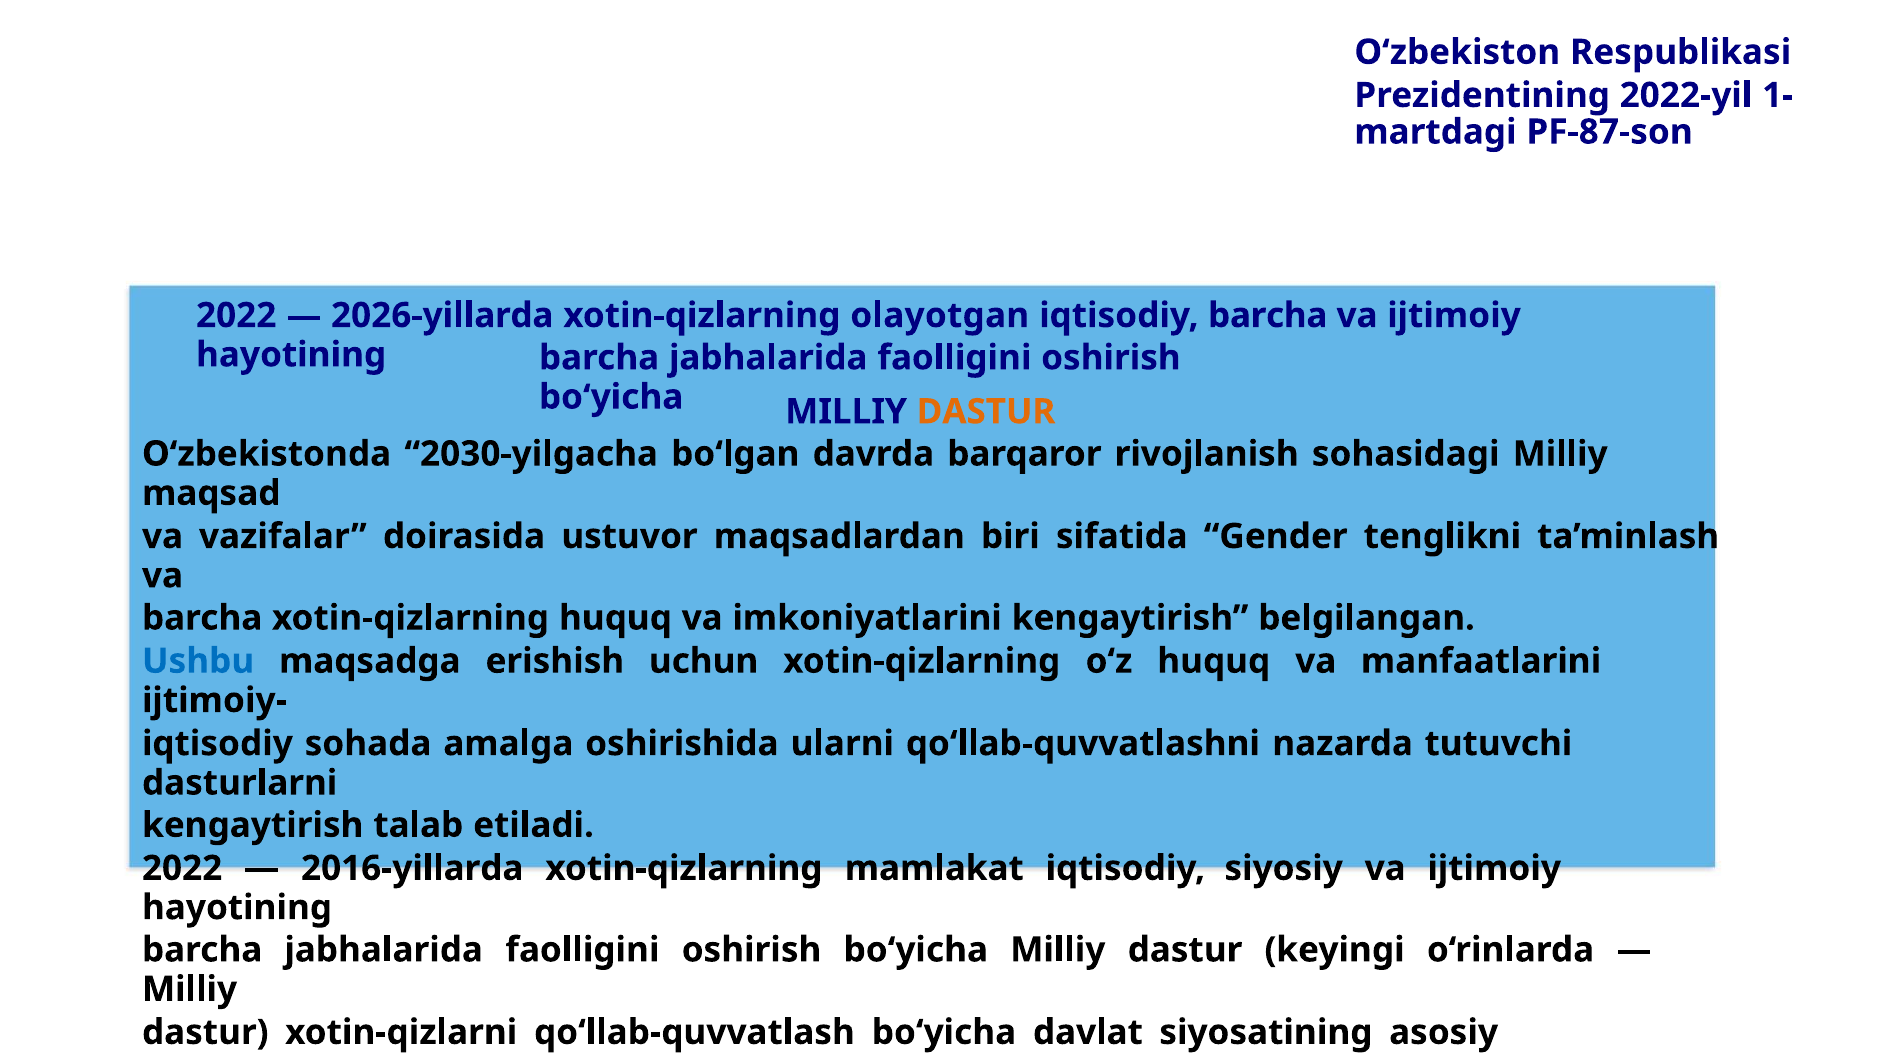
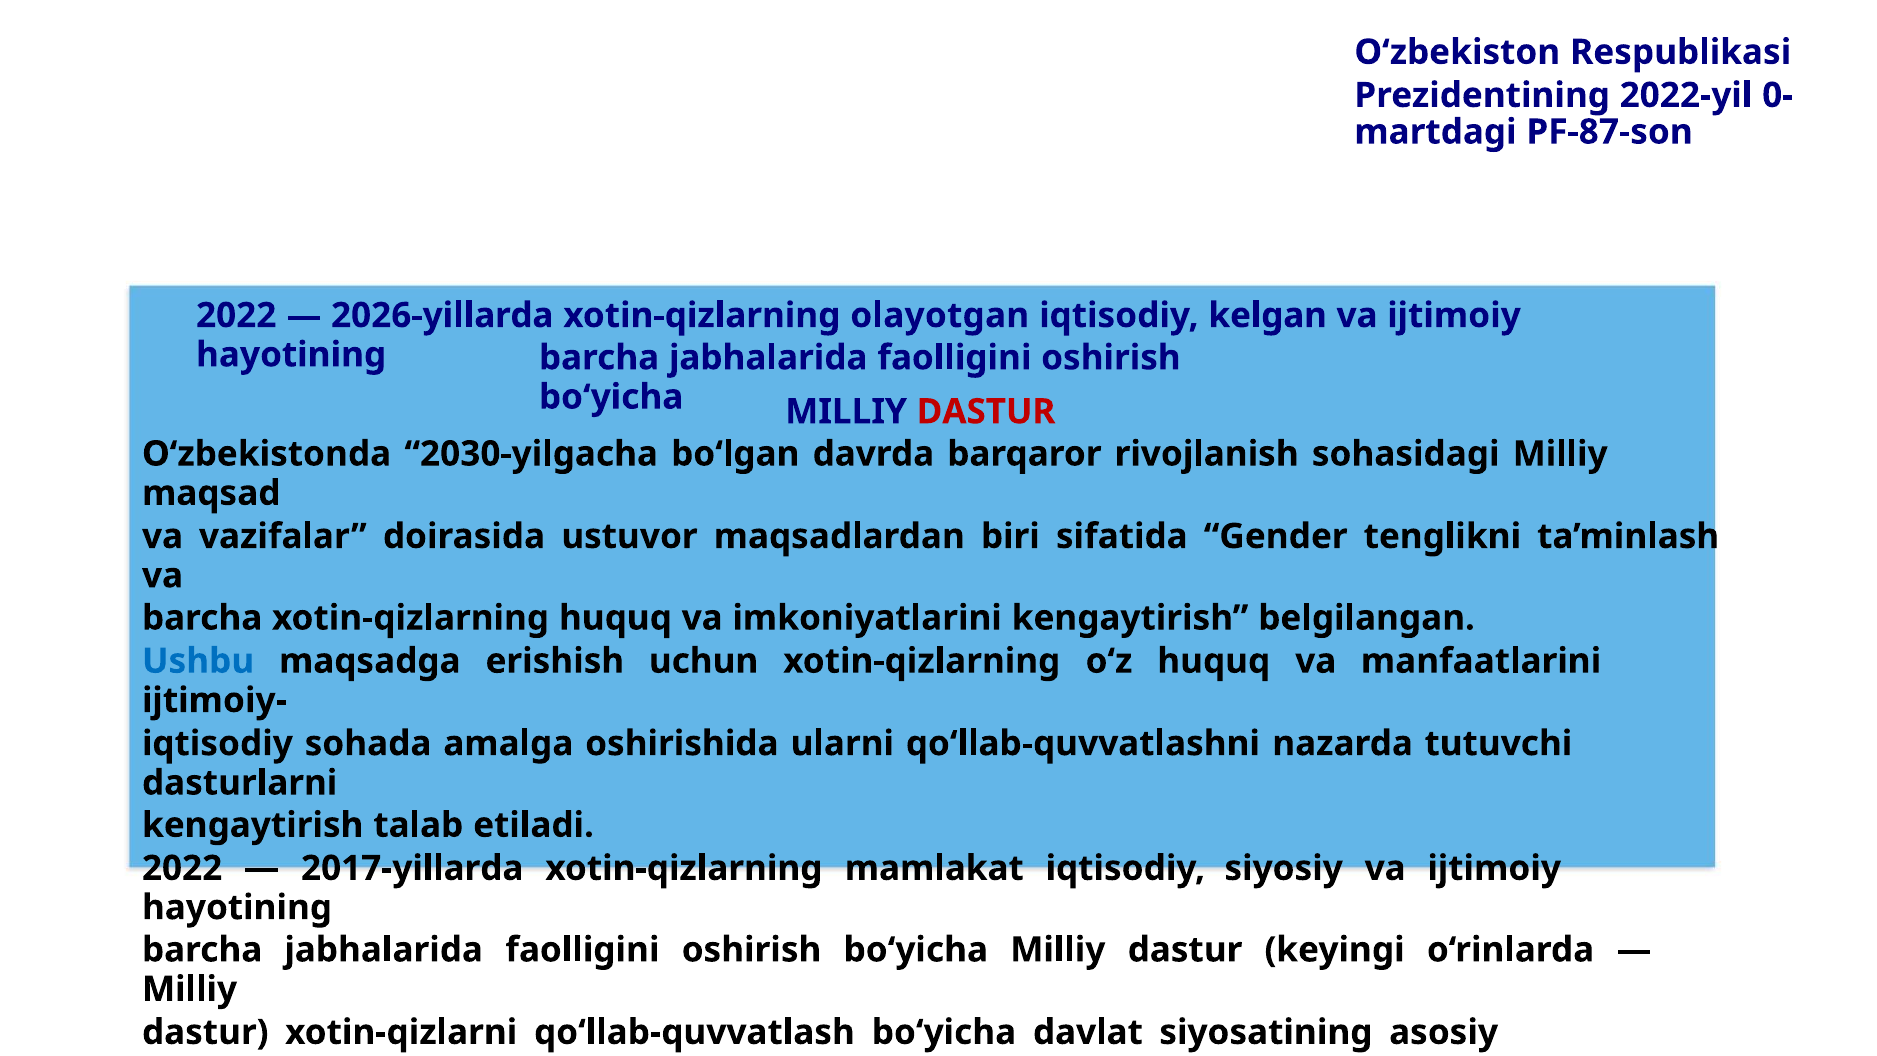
1-: 1- -> 0-
iqtisodiy barcha: barcha -> kelgan
DASTUR at (986, 412) colour: orange -> red
2016-yillarda: 2016-yillarda -> 2017-yillarda
